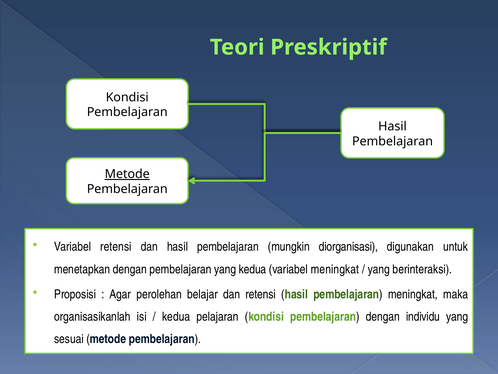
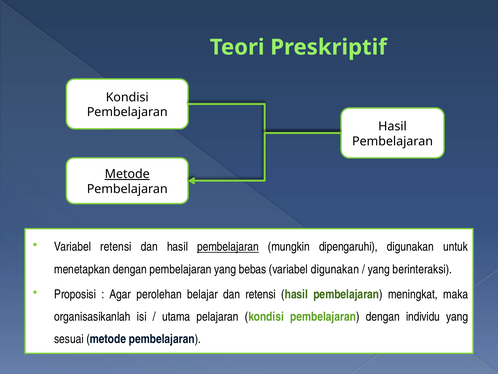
pembelajaran at (228, 247) underline: none -> present
diorganisasi: diorganisasi -> dipengaruhi
yang kedua: kedua -> bebas
variabel meningkat: meningkat -> digunakan
kedua at (176, 316): kedua -> utama
